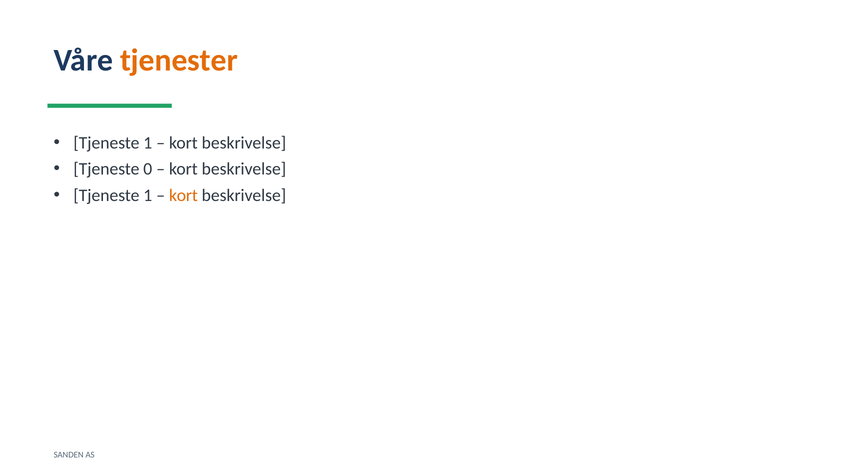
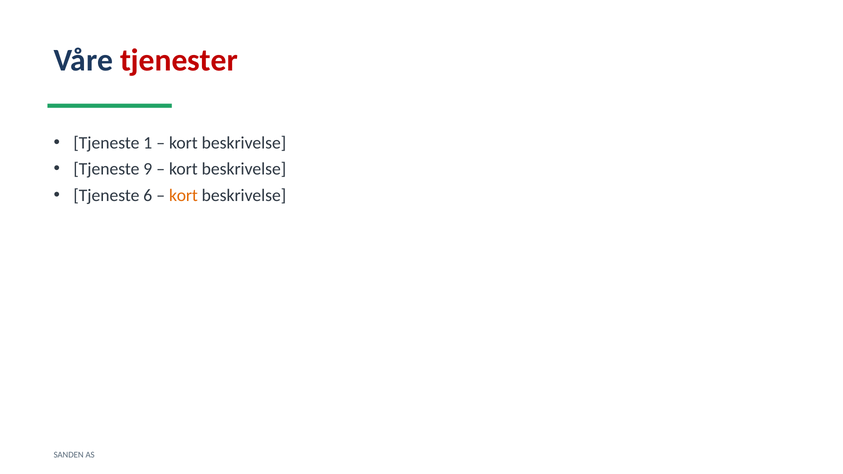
tjenester colour: orange -> red
0: 0 -> 9
1 at (148, 195): 1 -> 6
